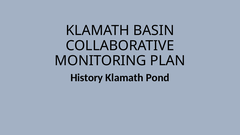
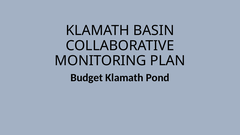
History: History -> Budget
